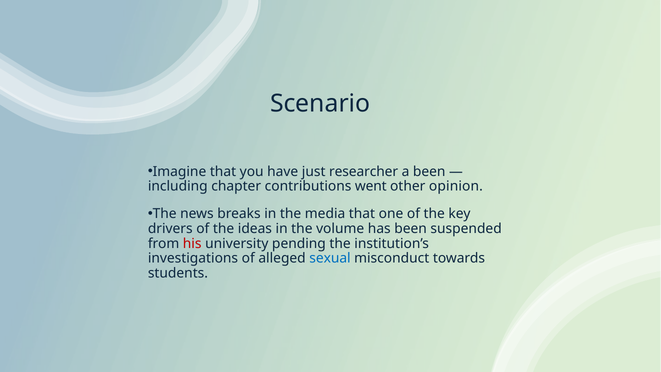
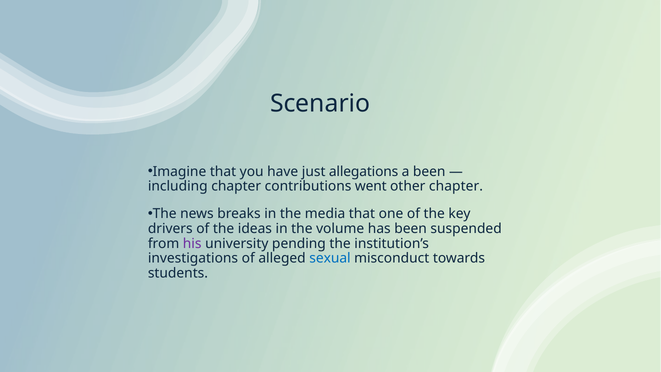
researcher: researcher -> allegations
other opinion: opinion -> chapter
his colour: red -> purple
